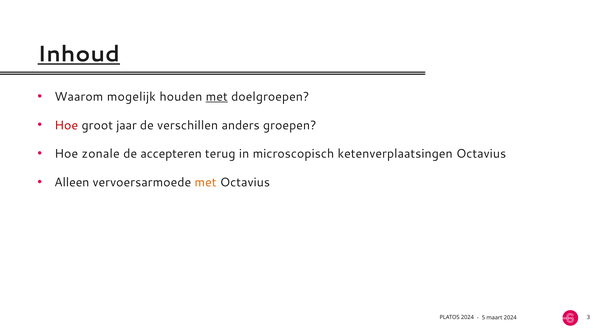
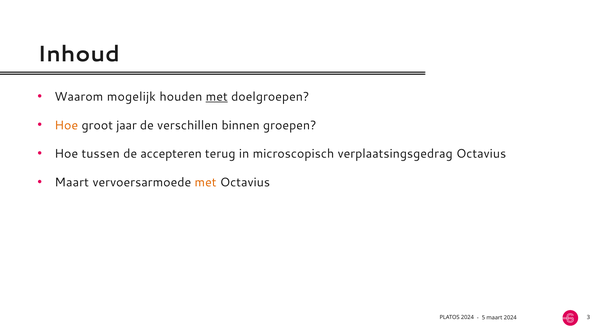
Inhoud underline: present -> none
Hoe at (66, 125) colour: red -> orange
anders: anders -> binnen
zonale: zonale -> tussen
ketenverplaatsingen: ketenverplaatsingen -> verplaatsingsgedrag
Alleen at (72, 182): Alleen -> Maart
